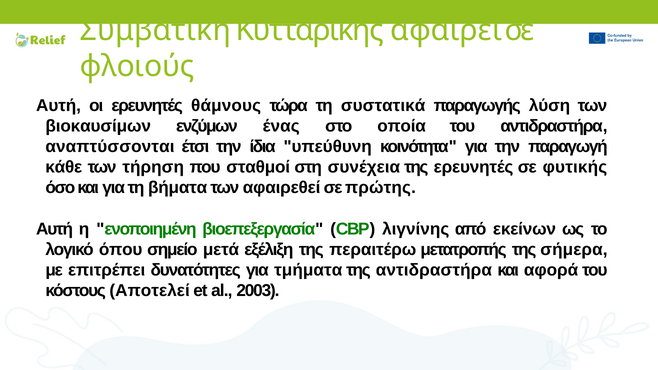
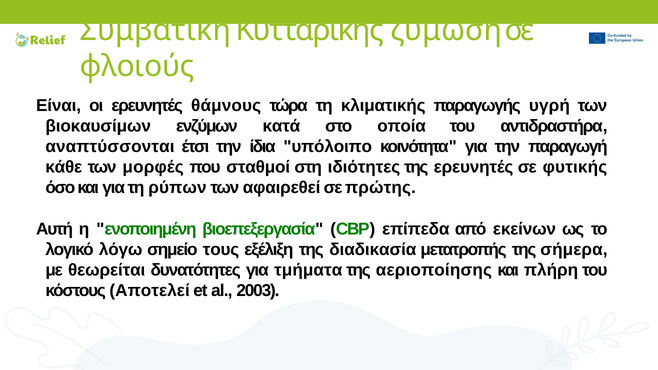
αφαιρεί: αφαιρεί -> ζύμωση
Αυτή at (59, 106): Αυτή -> Είναι
συστατικά: συστατικά -> κλιματικής
λύση: λύση -> υγρή
ένας: ένας -> κατά
υπεύθυνη: υπεύθυνη -> υπόλοιπο
τήρηση: τήρηση -> μορφές
συνέχεια: συνέχεια -> ιδιότητες
βήματα: βήματα -> ρύπων
λιγνίνης: λιγνίνης -> επίπεδα
όπου: όπου -> λόγω
μετά: μετά -> τους
περαιτέρω: περαιτέρω -> διαδικασία
επιτρέπει: επιτρέπει -> θεωρείται
της αντιδραστήρα: αντιδραστήρα -> αεριοποίησης
αφορά: αφορά -> πλήρη
